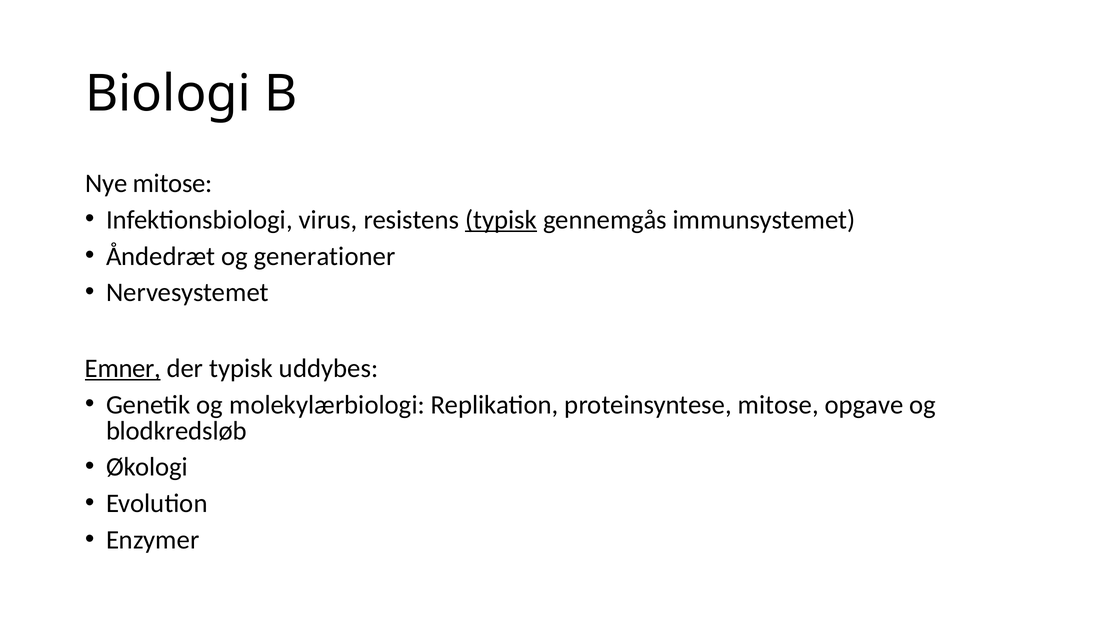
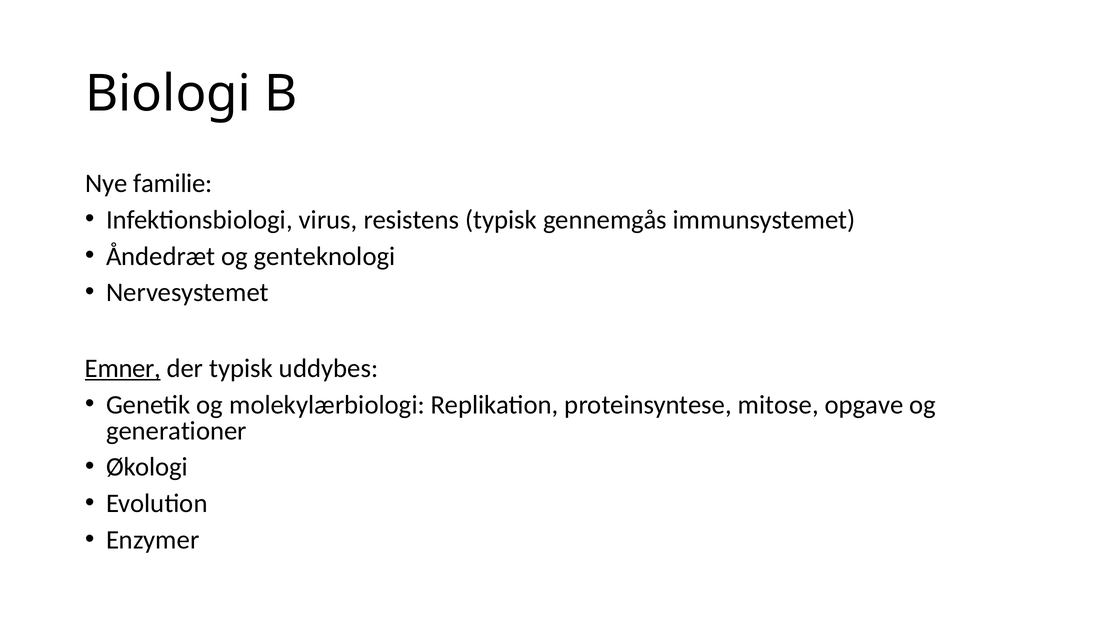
Nye mitose: mitose -> familie
typisk at (501, 220) underline: present -> none
generationer: generationer -> genteknologi
blodkredsløb: blodkredsløb -> generationer
